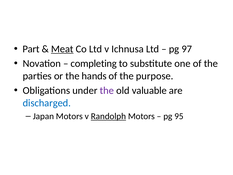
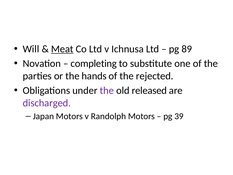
Part: Part -> Will
97: 97 -> 89
purpose: purpose -> rejected
valuable: valuable -> released
discharged colour: blue -> purple
Randolph underline: present -> none
95: 95 -> 39
